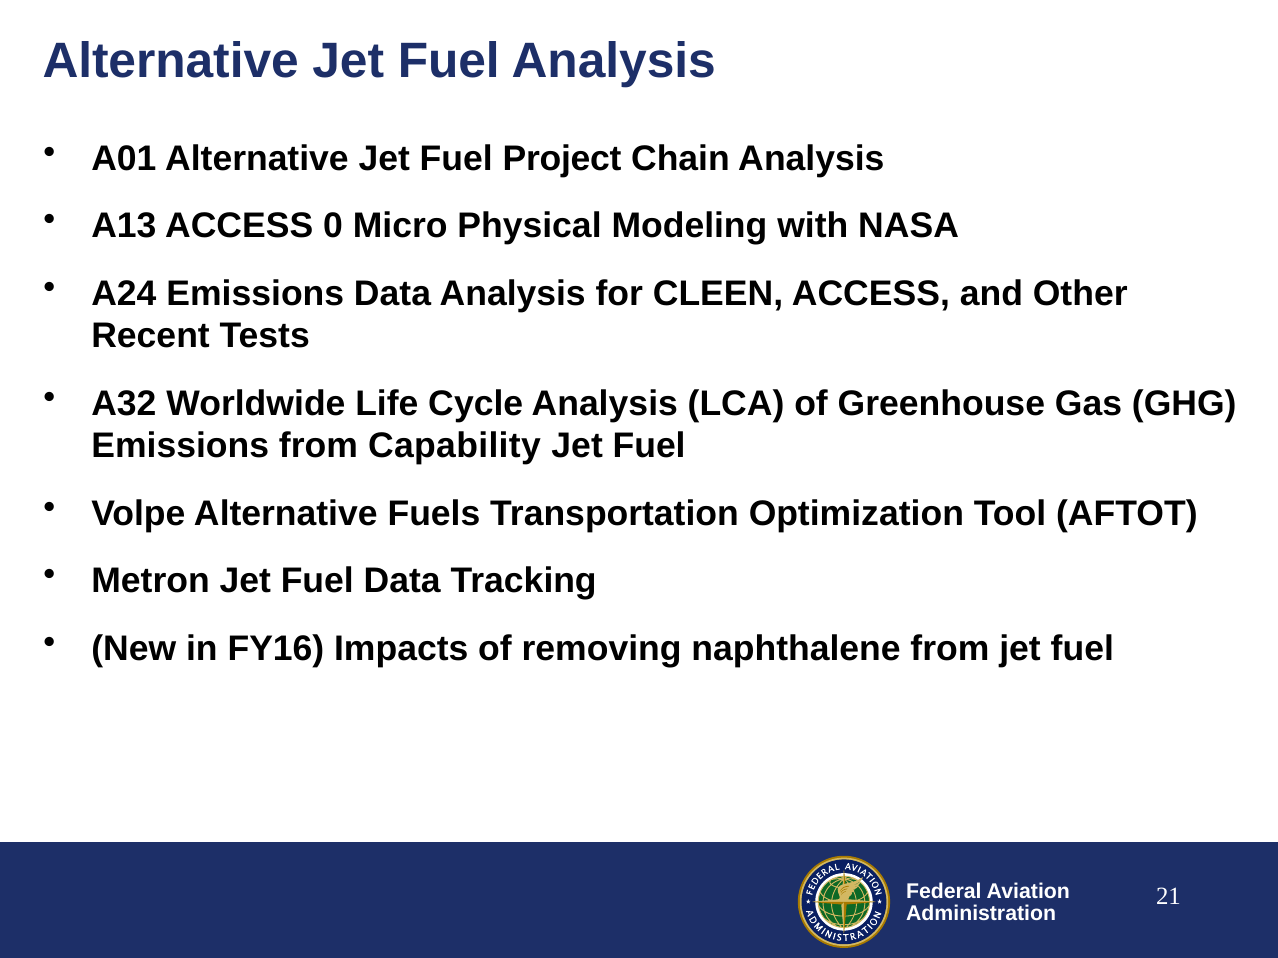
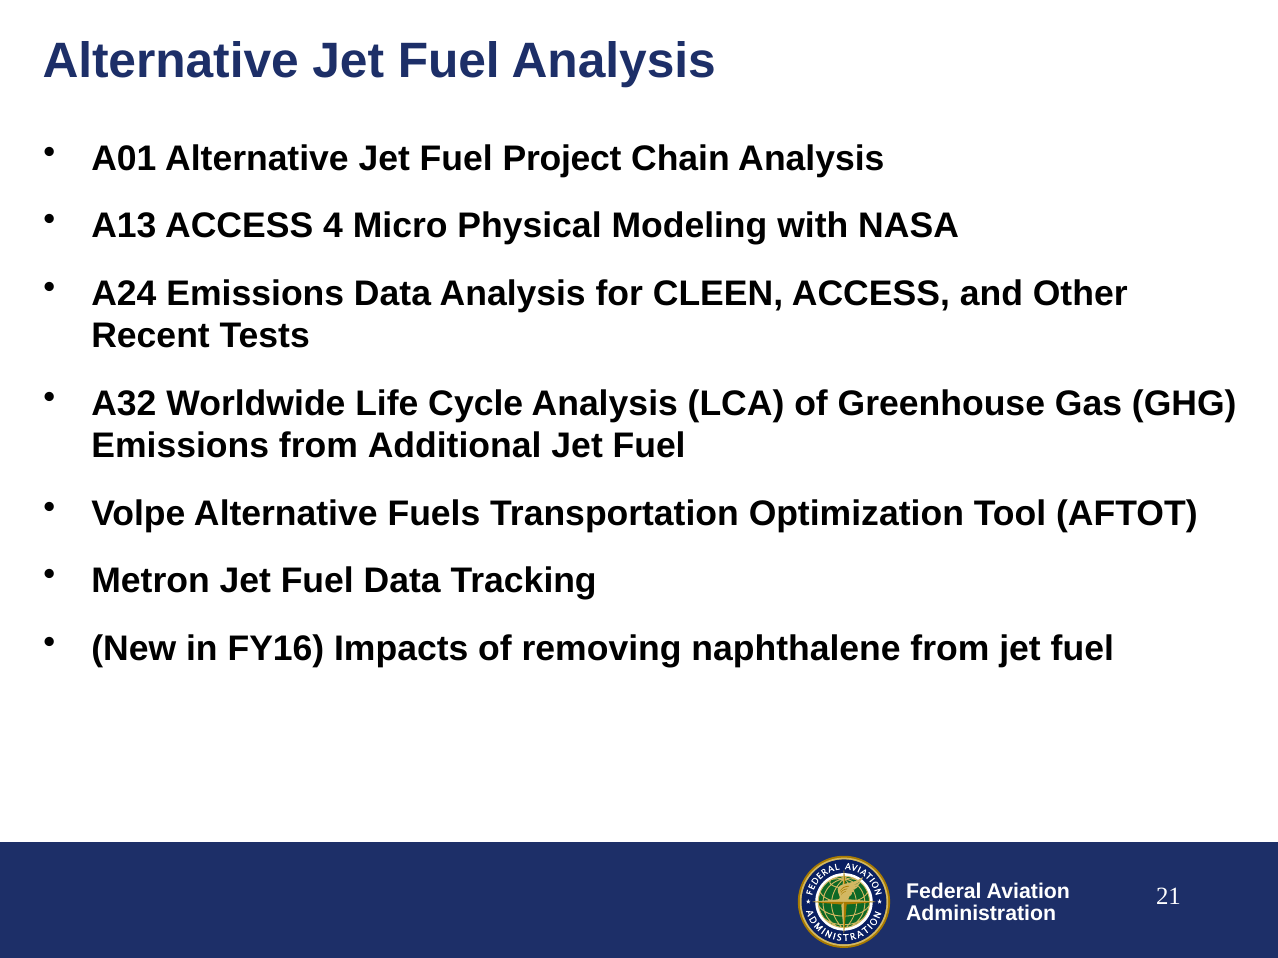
0: 0 -> 4
Capability: Capability -> Additional
